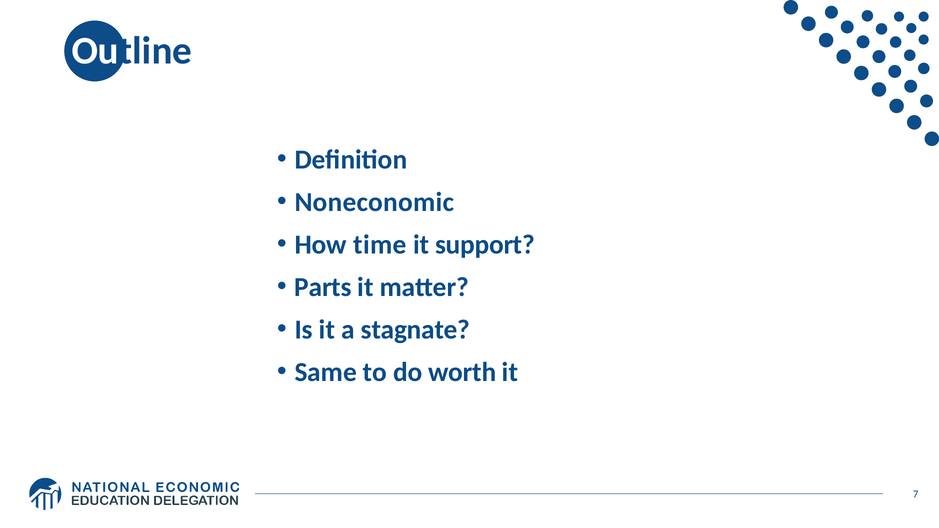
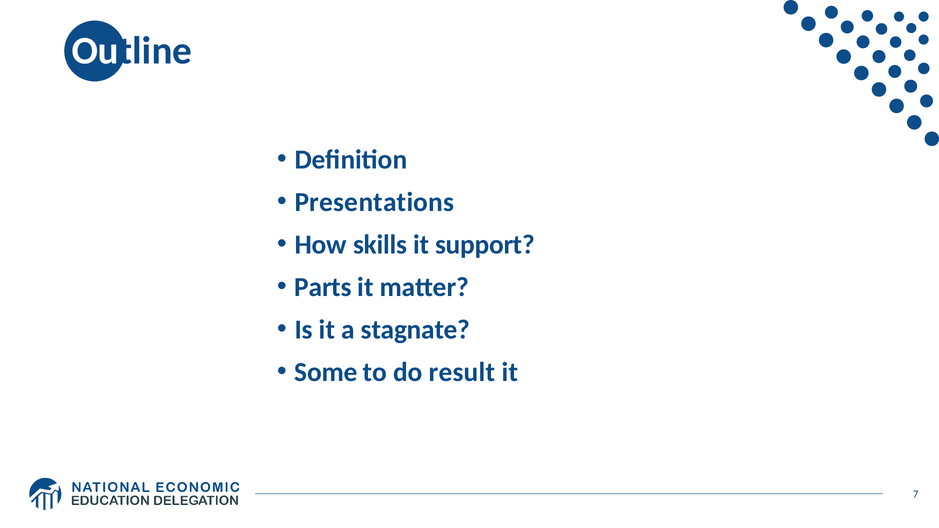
Noneconomic: Noneconomic -> Presentations
time: time -> skills
Same: Same -> Some
worth: worth -> result
